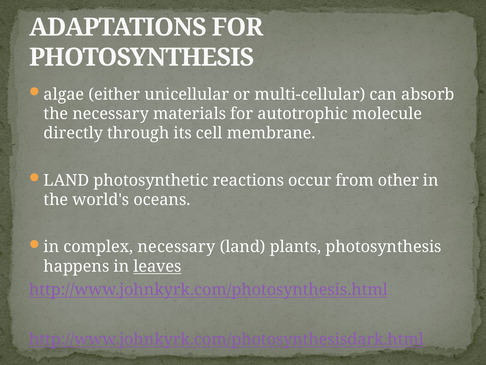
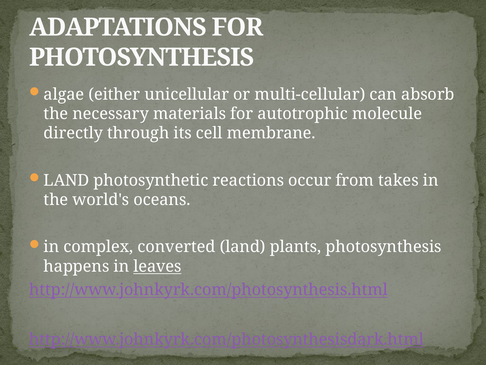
other: other -> takes
complex necessary: necessary -> converted
